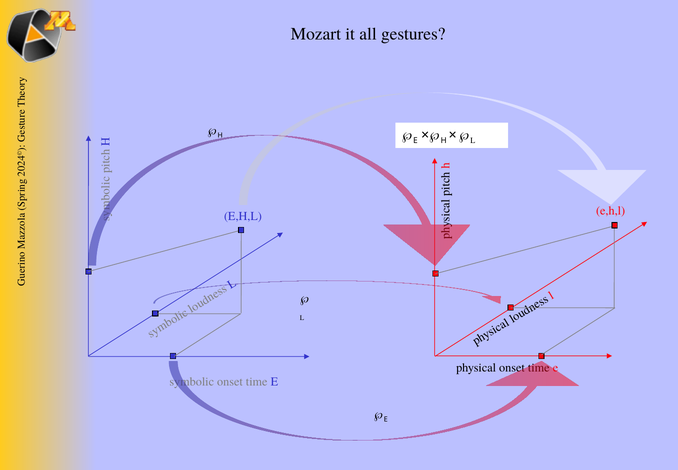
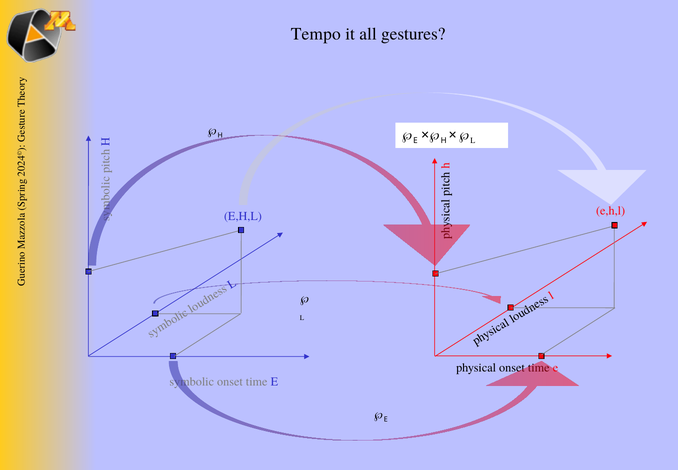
Mozart: Mozart -> Tempo
